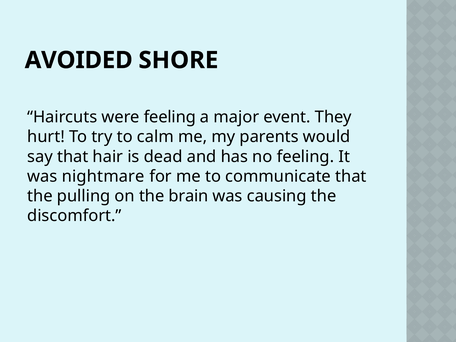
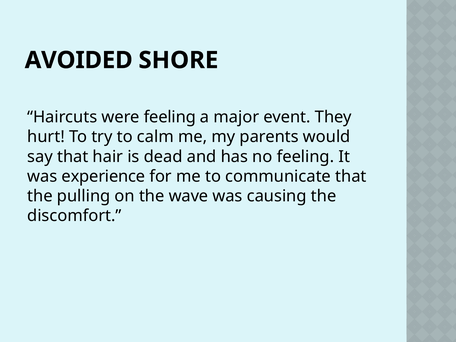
nightmare: nightmare -> experience
brain: brain -> wave
